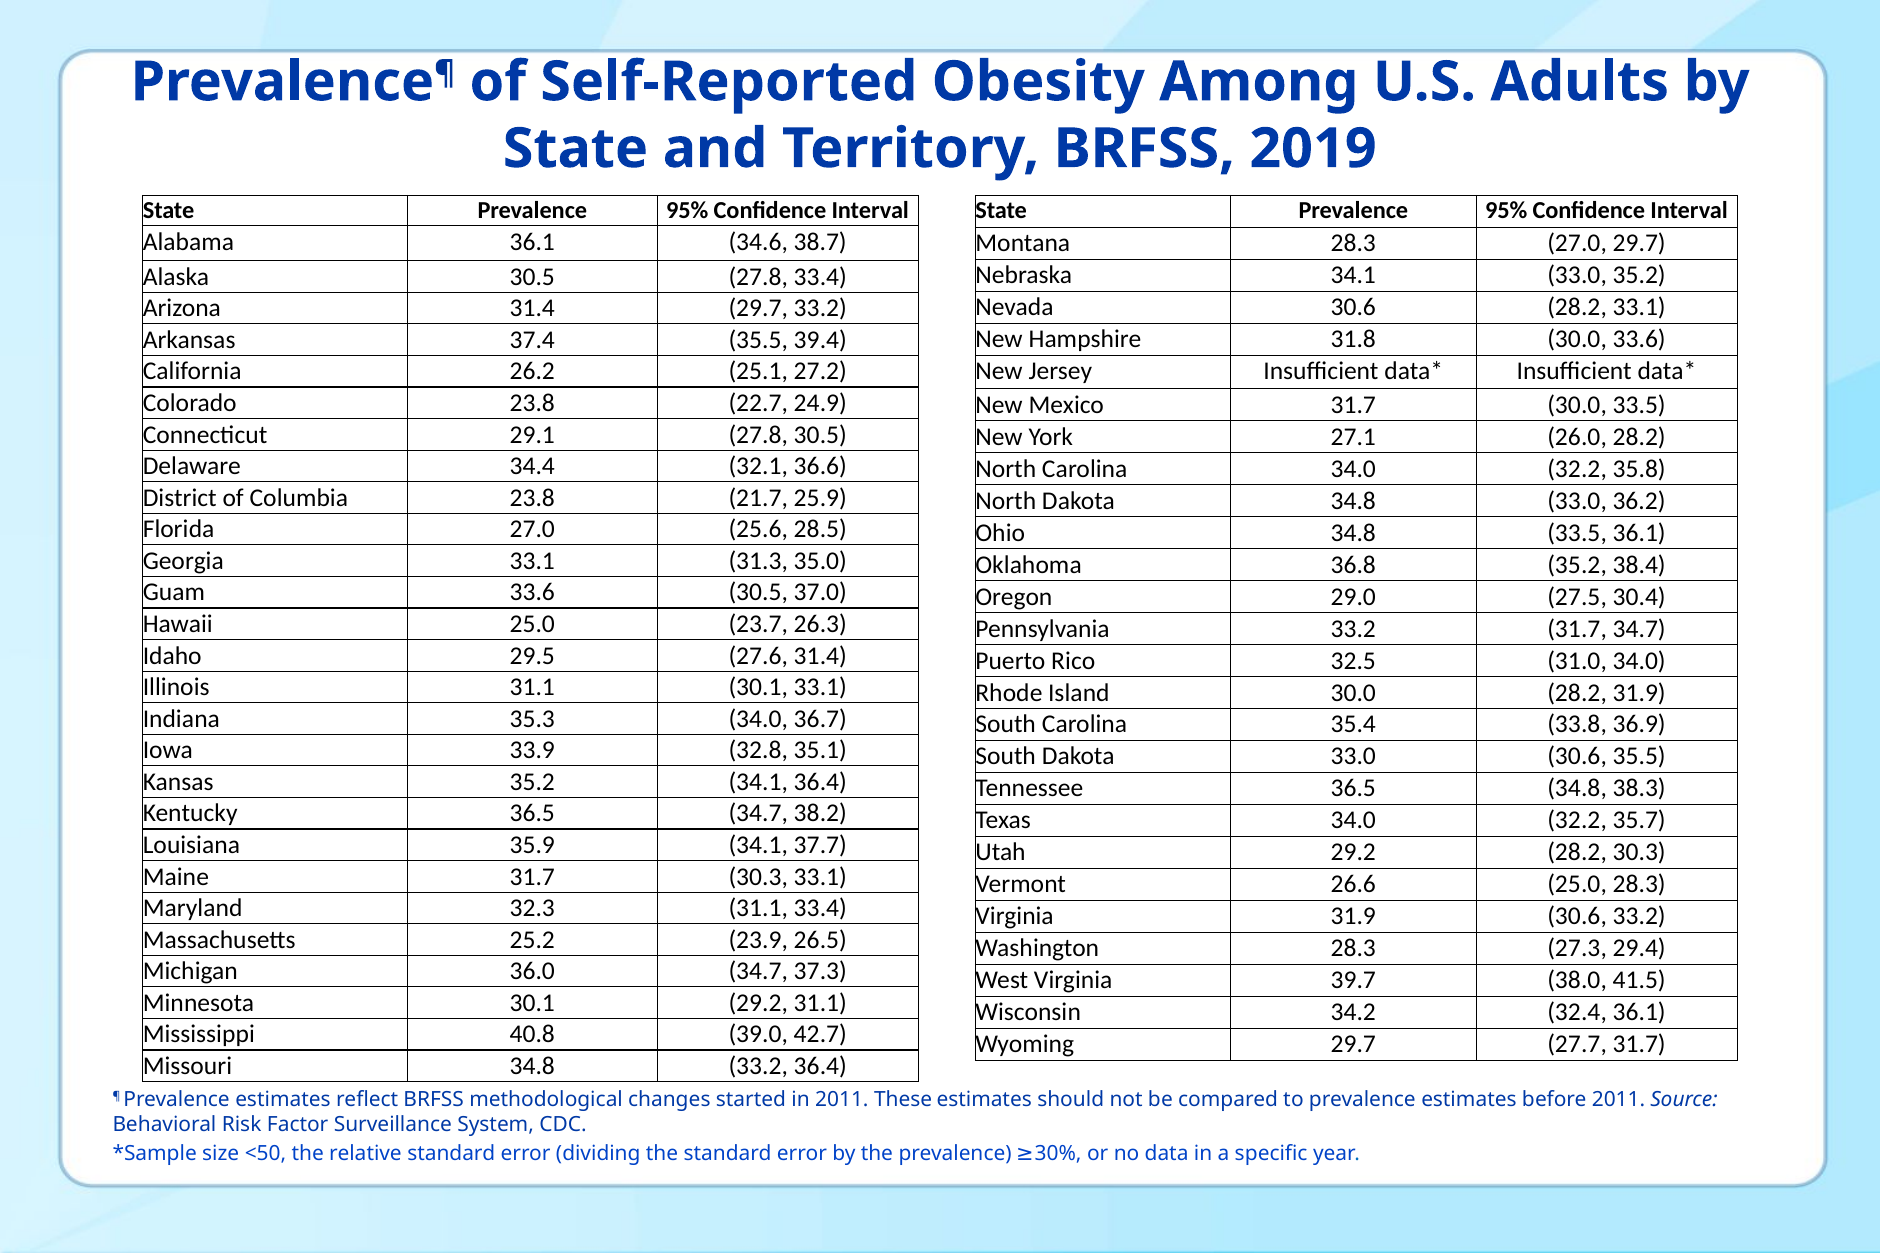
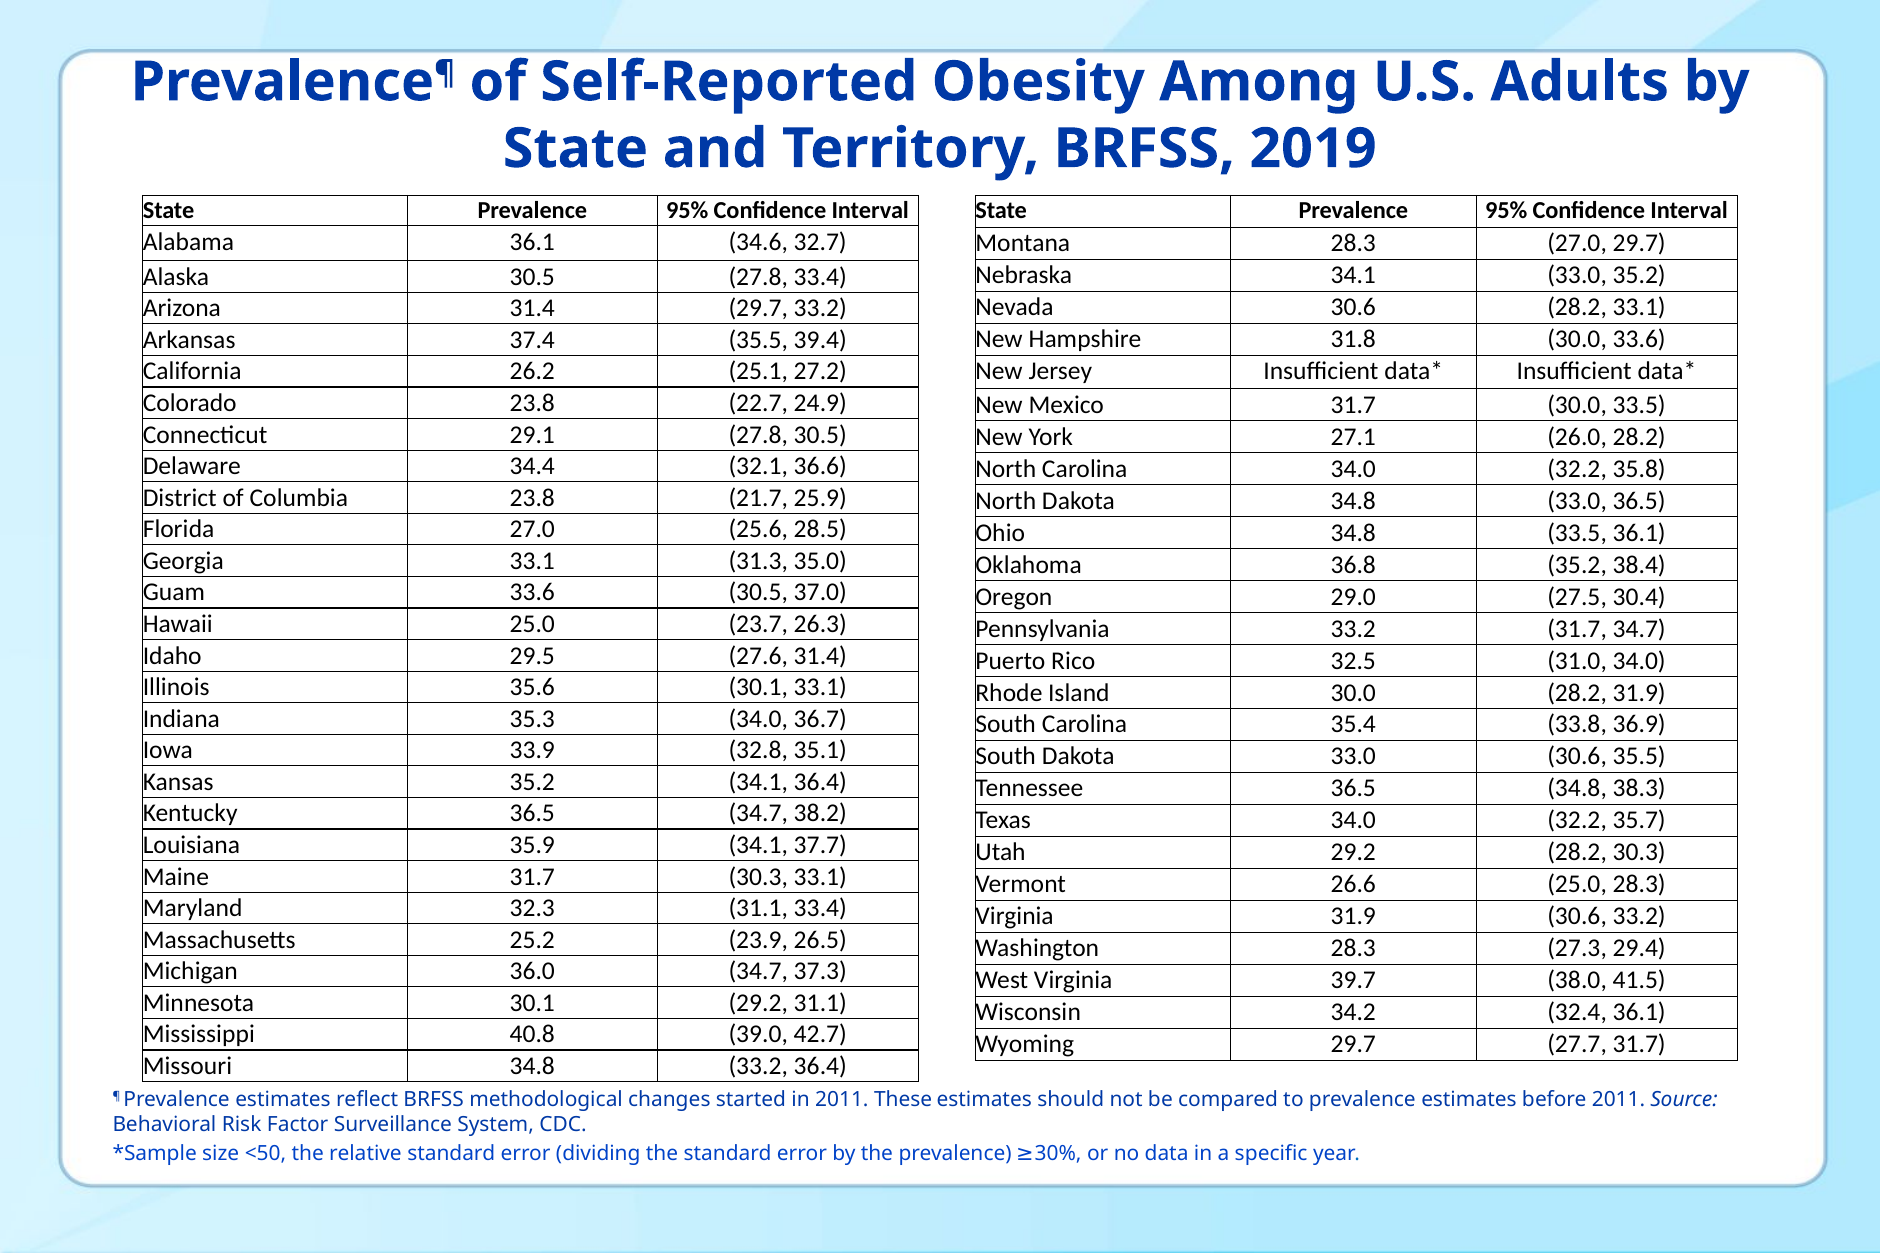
38.7: 38.7 -> 32.7
33.0 36.2: 36.2 -> 36.5
Illinois 31.1: 31.1 -> 35.6
